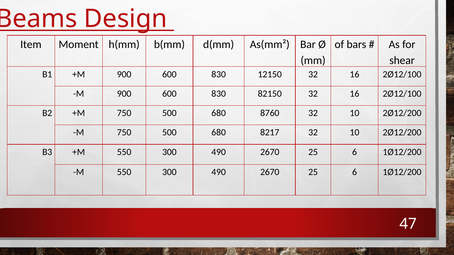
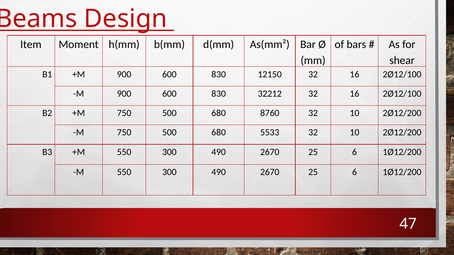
82150: 82150 -> 32212
8217: 8217 -> 5533
